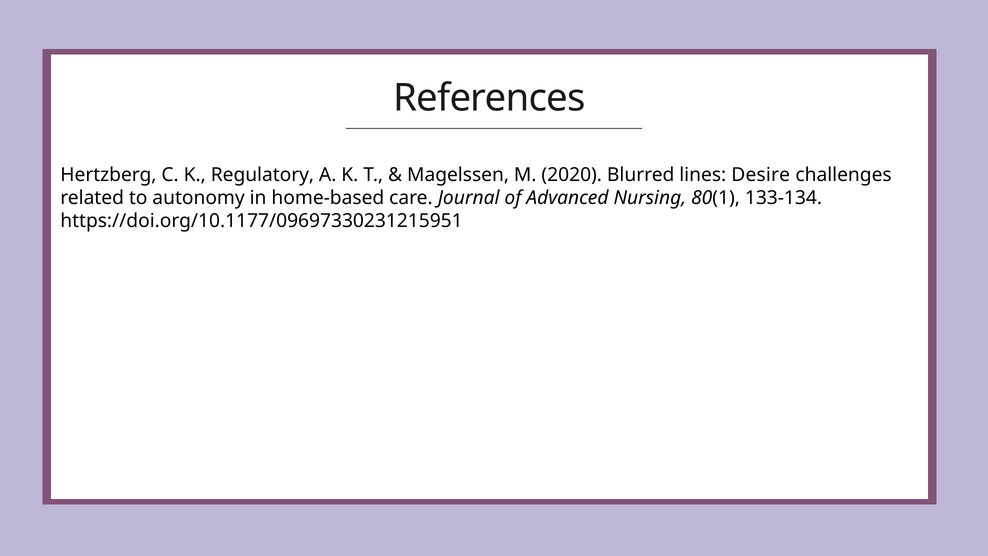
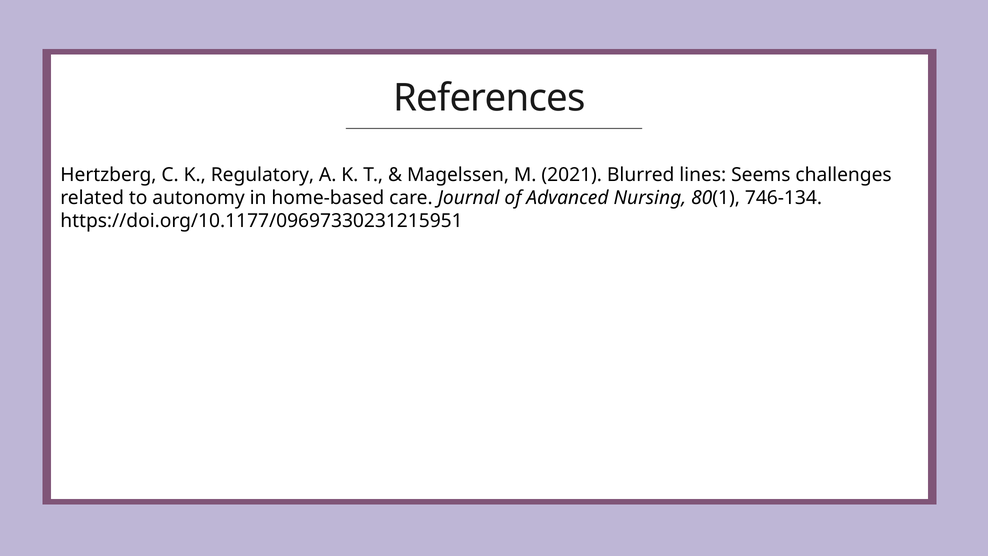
2020: 2020 -> 2021
Desire: Desire -> Seems
133-134: 133-134 -> 746-134
